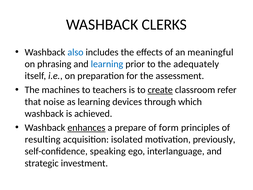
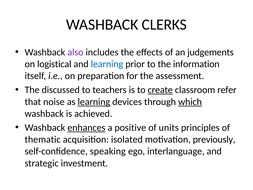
also colour: blue -> purple
meaningful: meaningful -> judgements
phrasing: phrasing -> logistical
adequately: adequately -> information
machines: machines -> discussed
learning at (94, 102) underline: none -> present
which underline: none -> present
prepare: prepare -> positive
form: form -> units
resulting: resulting -> thematic
